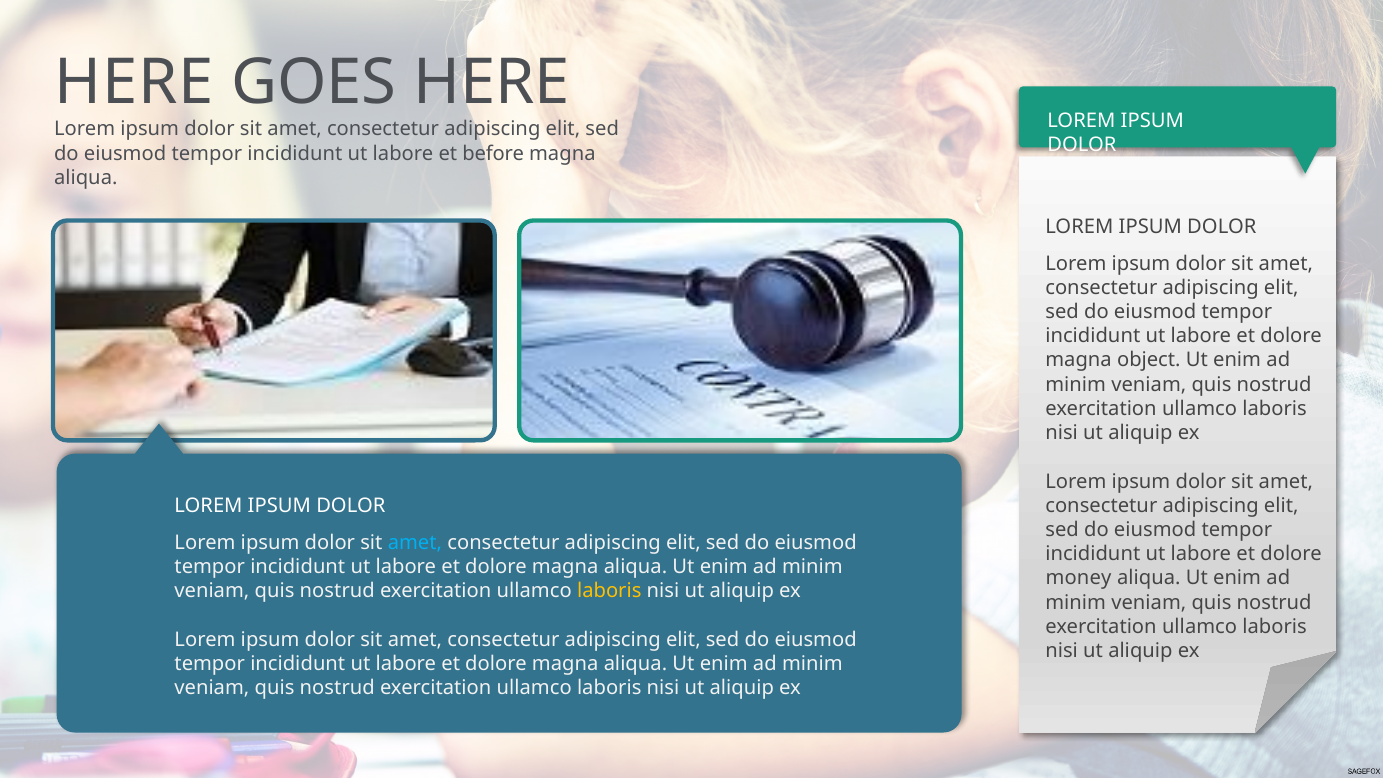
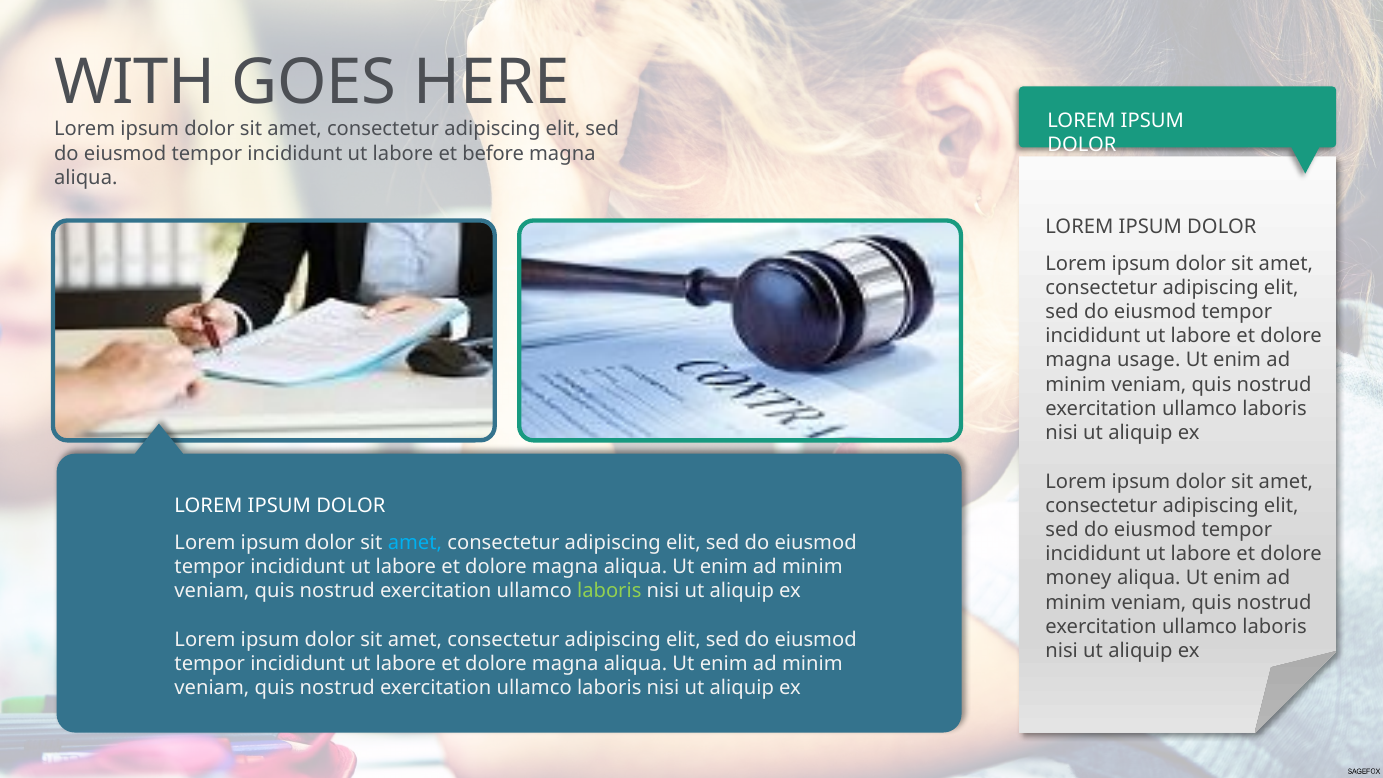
HERE at (134, 82): HERE -> WITH
object: object -> usage
laboris at (609, 591) colour: yellow -> light green
